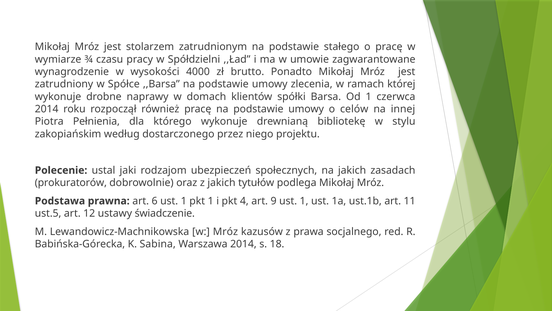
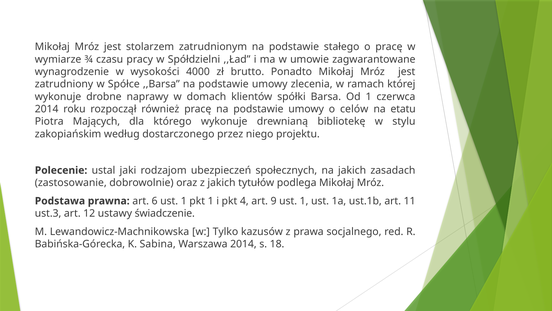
innej: innej -> etatu
Pełnienia: Pełnienia -> Mających
prokuratorów: prokuratorów -> zastosowanie
ust.5: ust.5 -> ust.3
w Mróz: Mróz -> Tylko
